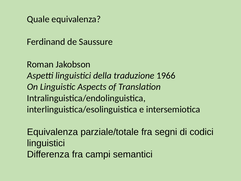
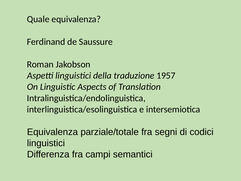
1966: 1966 -> 1957
